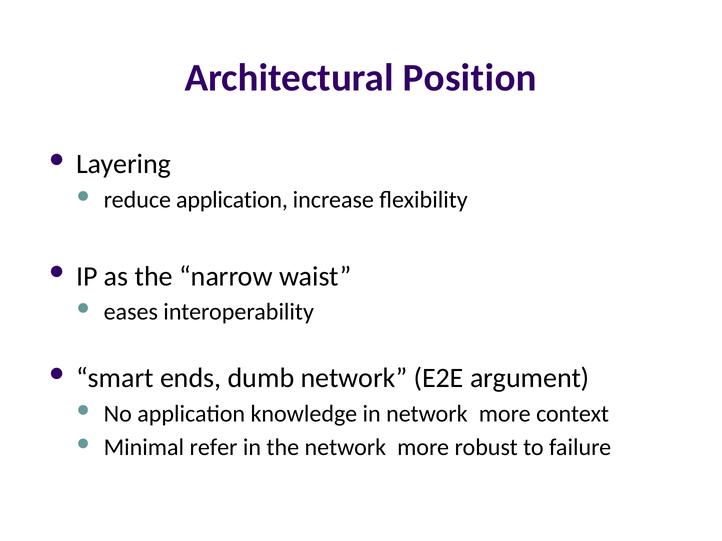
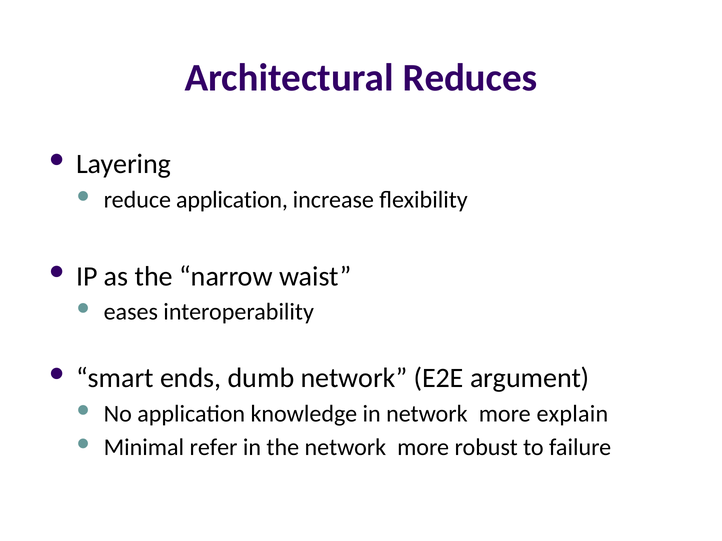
Position: Position -> Reduces
context: context -> explain
